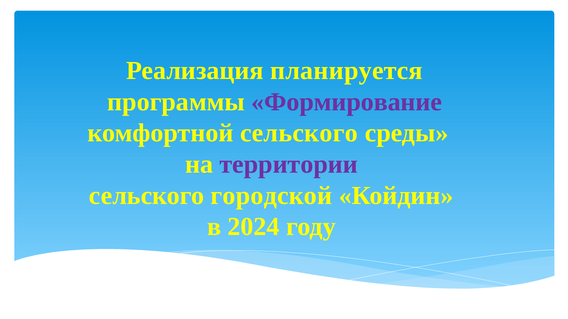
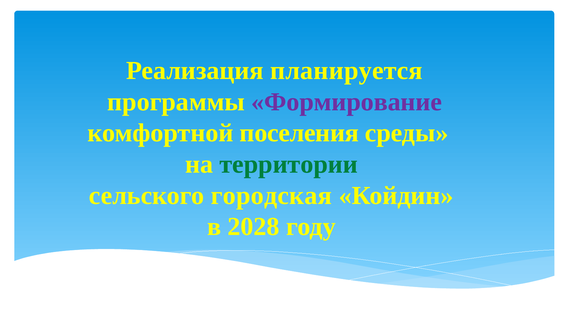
комфортной сельского: сельского -> поселения
территории colour: purple -> green
городской: городской -> городская
2024: 2024 -> 2028
